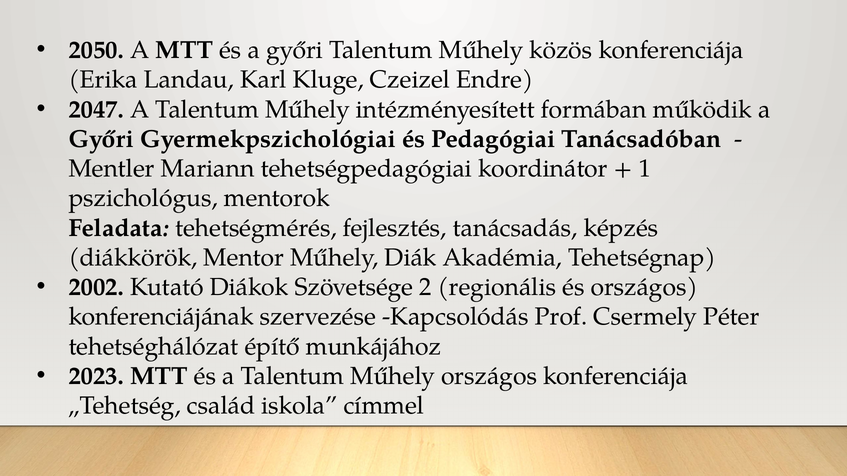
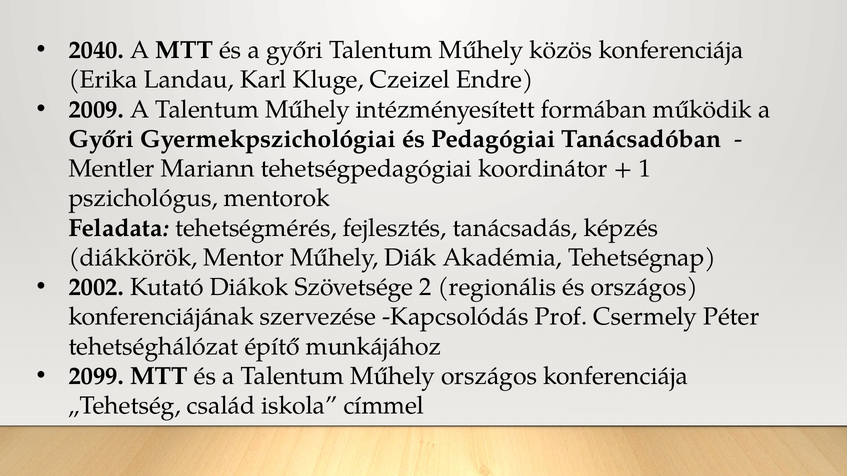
2050: 2050 -> 2040
2047: 2047 -> 2009
2023: 2023 -> 2099
